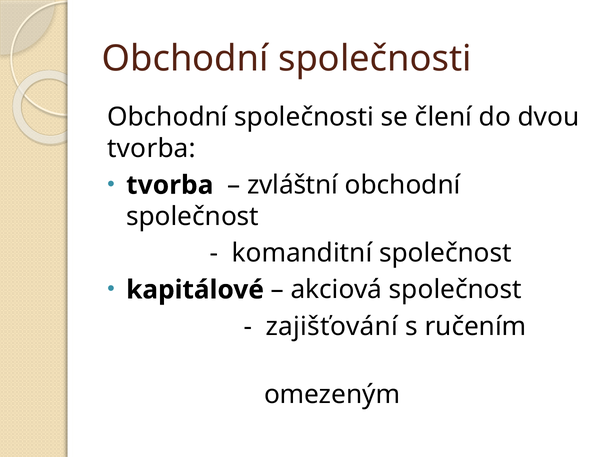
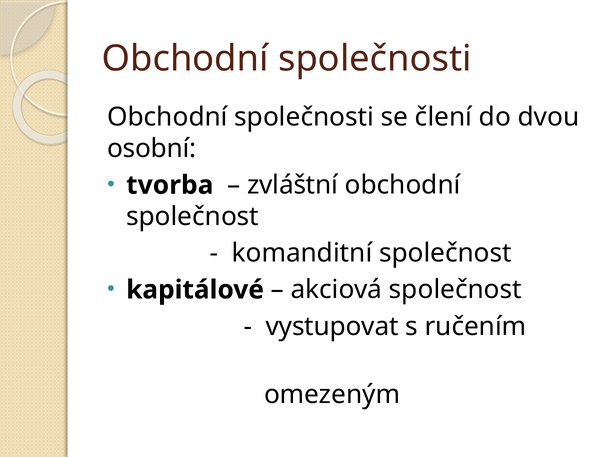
tvorba at (152, 149): tvorba -> osobní
zajišťování: zajišťování -> vystupovat
